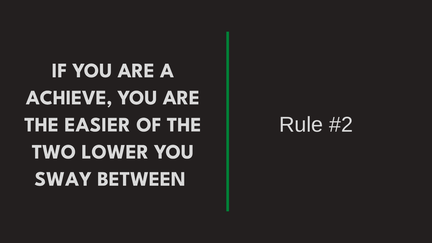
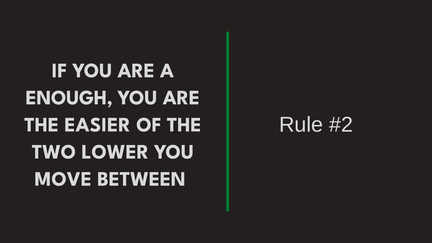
ACHIEVE: ACHIEVE -> ENOUGH
SWAY: SWAY -> MOVE
